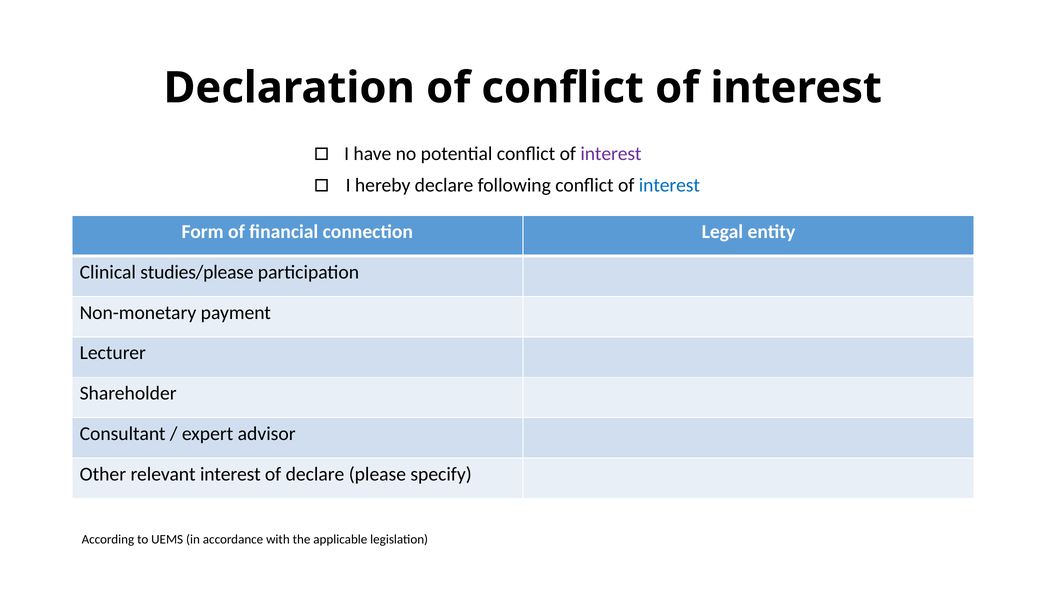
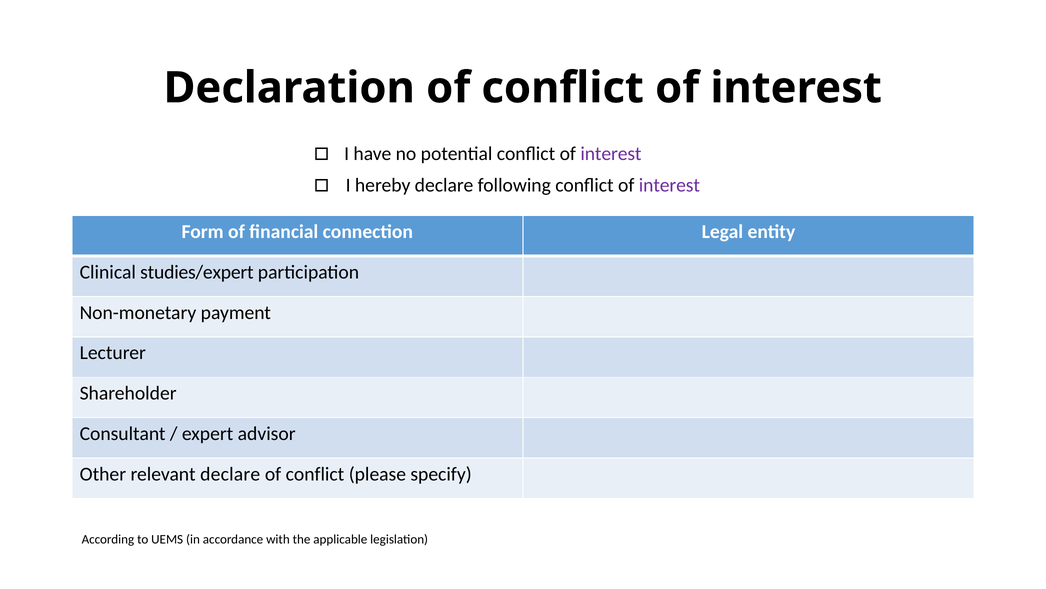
interest at (669, 185) colour: blue -> purple
studies/please: studies/please -> studies/expert
relevant interest: interest -> declare
declare at (315, 474): declare -> conflict
